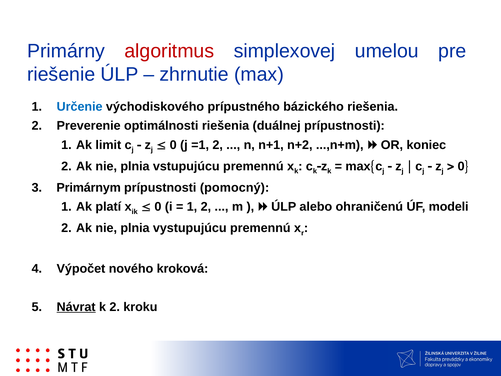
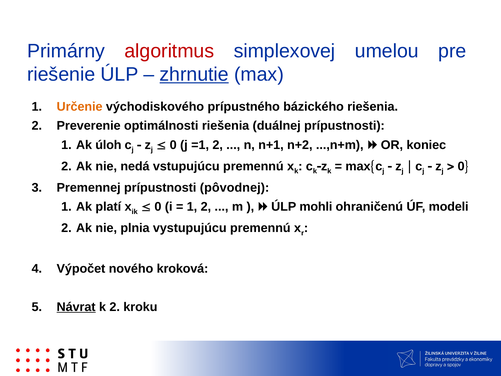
zhrnutie underline: none -> present
Určenie colour: blue -> orange
limit: limit -> úloh
plnia at (135, 166): plnia -> nedá
Primárnym: Primárnym -> Premennej
pomocný: pomocný -> pôvodnej
alebo: alebo -> mohli
